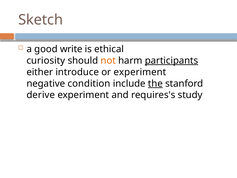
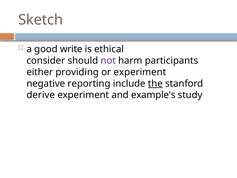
curiosity: curiosity -> consider
not colour: orange -> purple
participants underline: present -> none
introduce: introduce -> providing
condition: condition -> reporting
requires's: requires's -> example's
